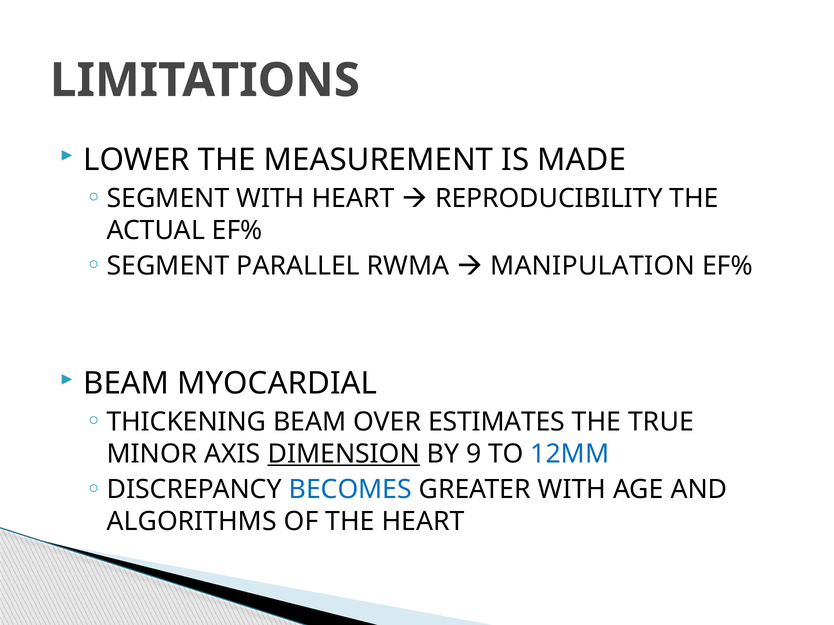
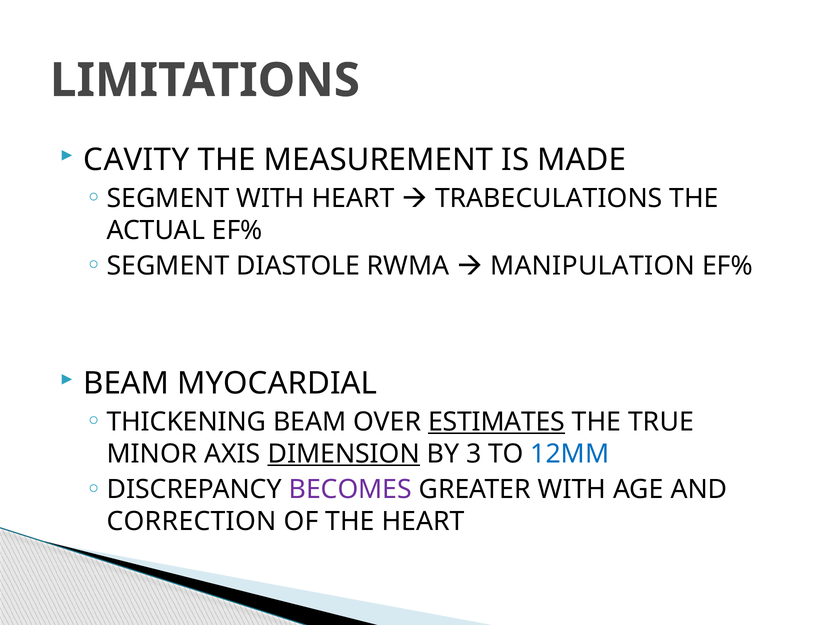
LOWER: LOWER -> CAVITY
REPRODUCIBILITY: REPRODUCIBILITY -> TRABECULATIONS
PARALLEL: PARALLEL -> DIASTOLE
ESTIMATES underline: none -> present
9: 9 -> 3
BECOMES colour: blue -> purple
ALGORITHMS: ALGORITHMS -> CORRECTION
